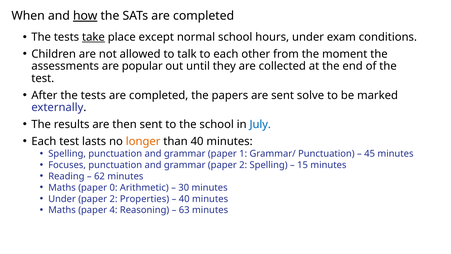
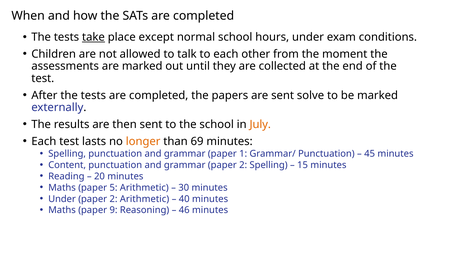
how underline: present -> none
are popular: popular -> marked
July colour: blue -> orange
than 40: 40 -> 69
Focuses: Focuses -> Content
62: 62 -> 20
0: 0 -> 5
2 Properties: Properties -> Arithmetic
4: 4 -> 9
63: 63 -> 46
